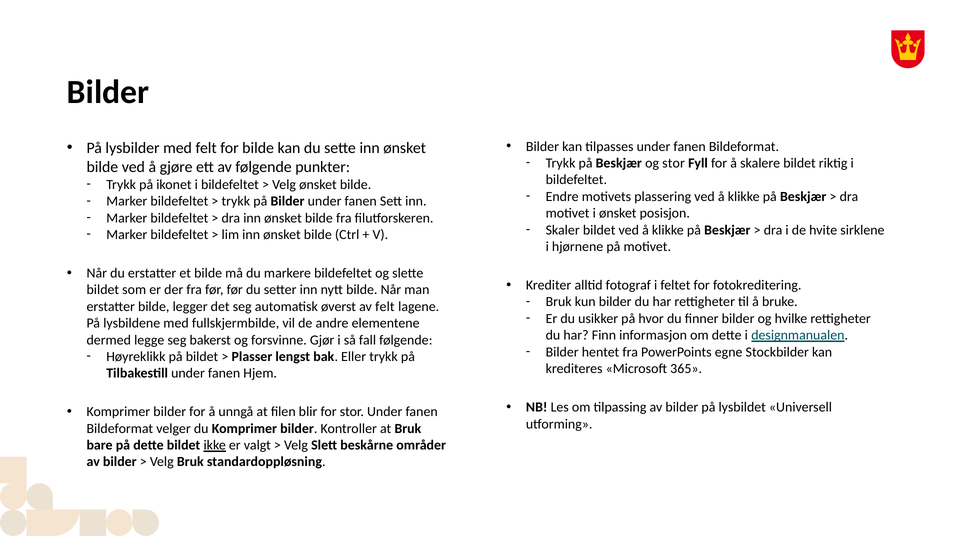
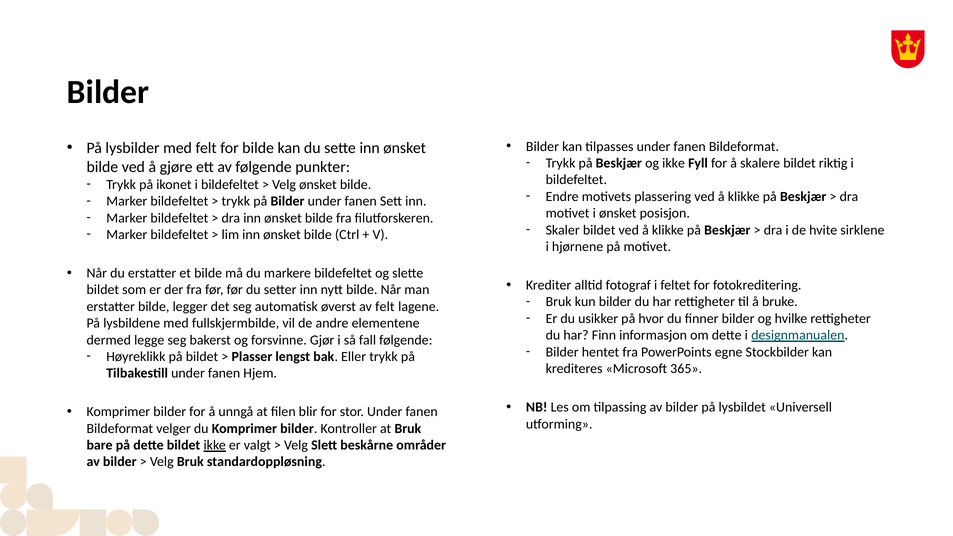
og stor: stor -> ikke
